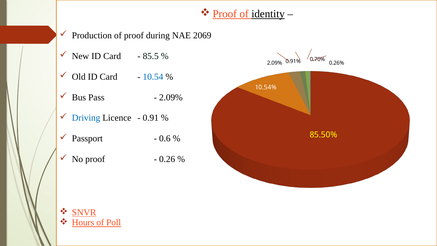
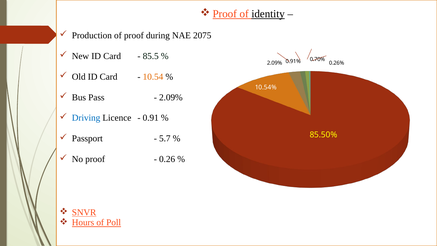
2069: 2069 -> 2075
10.54 colour: blue -> orange
0.6: 0.6 -> 5.7
